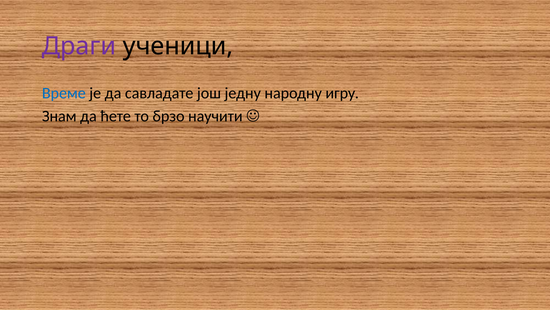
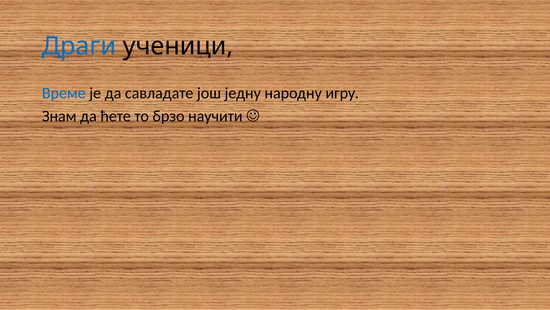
Драги colour: purple -> blue
